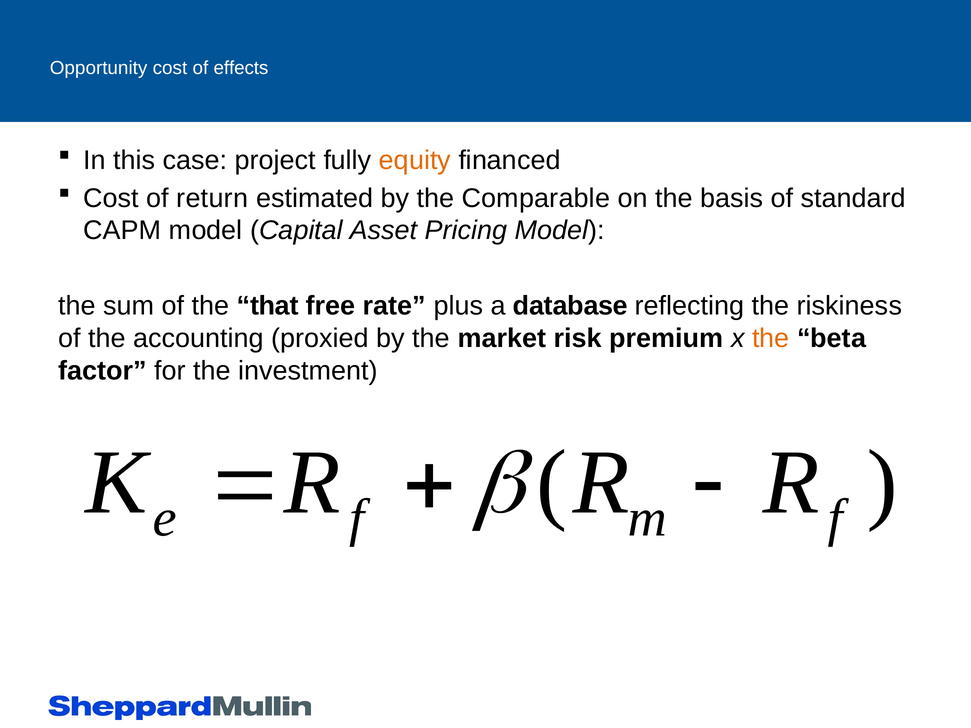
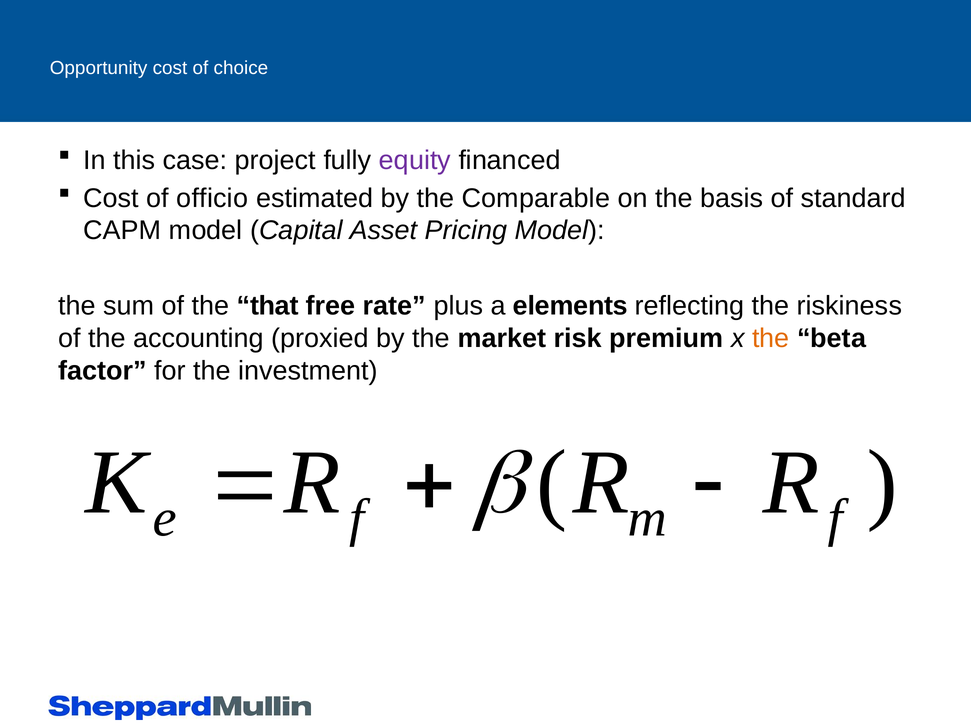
effects: effects -> choice
equity colour: orange -> purple
return: return -> officio
database: database -> elements
